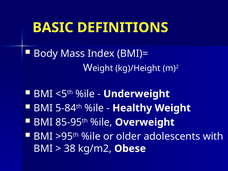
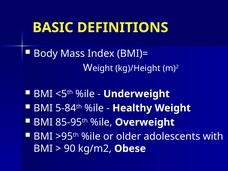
38: 38 -> 90
